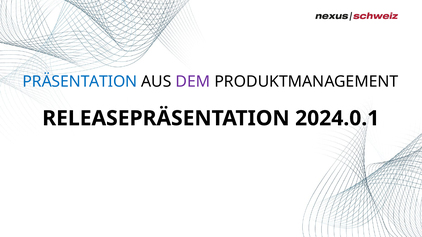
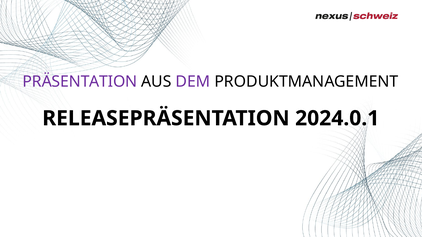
PRÄSENTATION colour: blue -> purple
